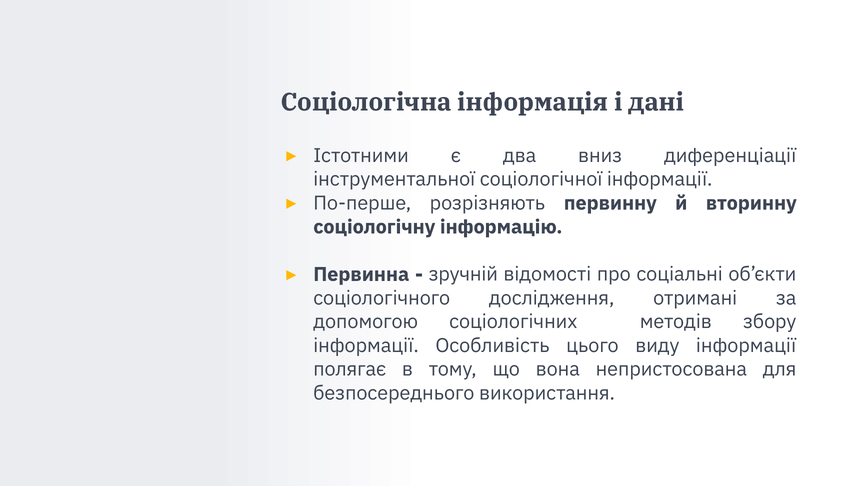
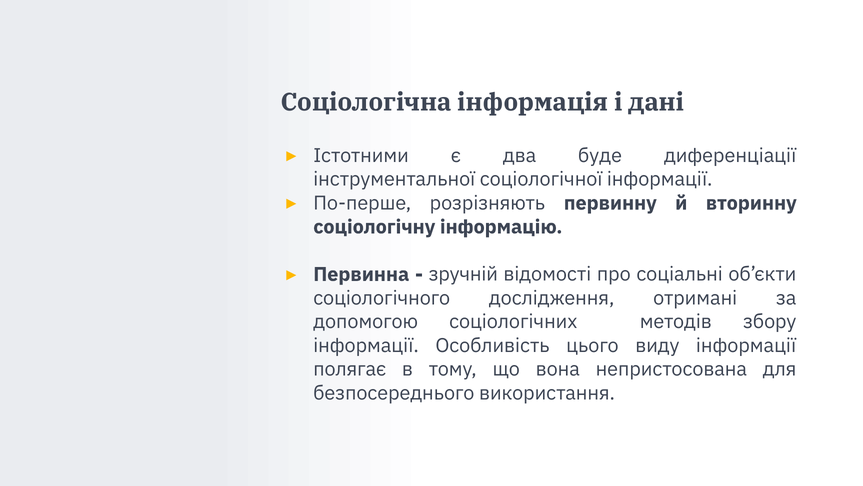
вниз: вниз -> буде
